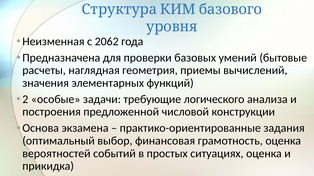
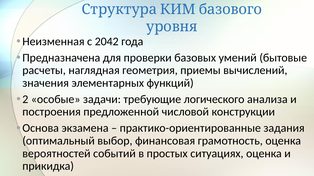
2062: 2062 -> 2042
